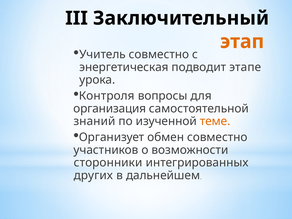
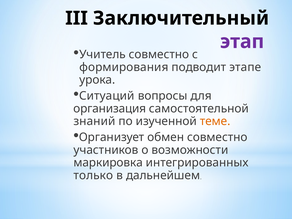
этап colour: orange -> purple
энергетическая: энергетическая -> формирования
Контроля: Контроля -> Ситуаций
сторонники: сторонники -> маркировка
других: других -> только
